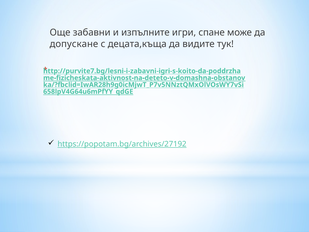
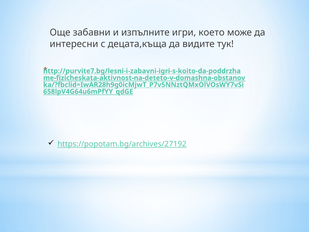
спане: спане -> което
допускане: допускане -> интересни
